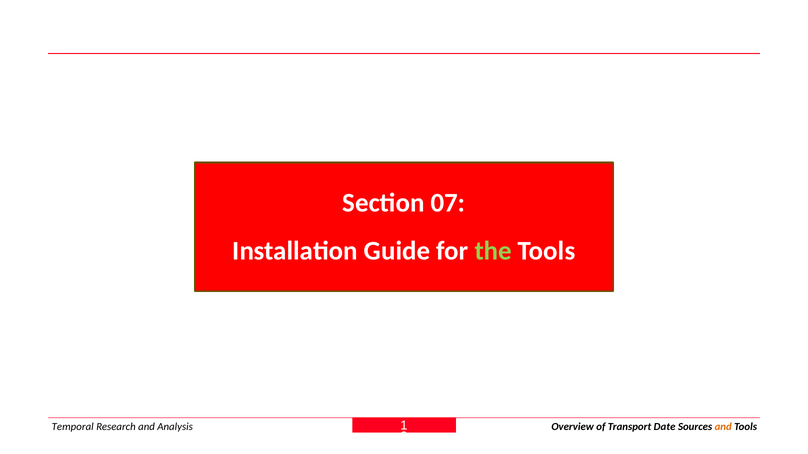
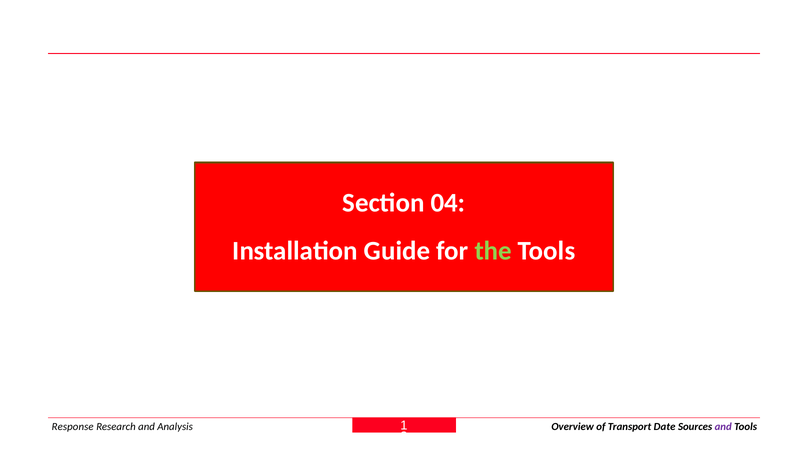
07: 07 -> 04
Temporal: Temporal -> Response
and at (723, 427) colour: orange -> purple
